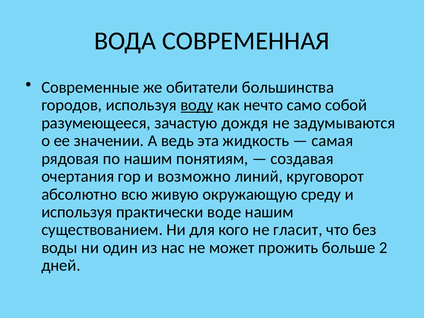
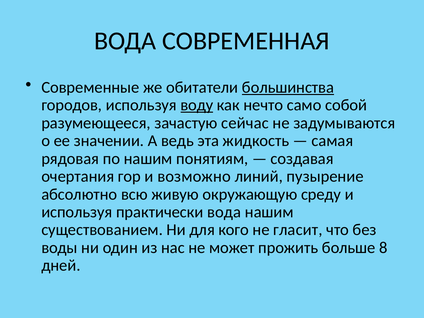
большинства underline: none -> present
дождя: дождя -> сейчас
круговорот: круговорот -> пузырение
практически воде: воде -> вода
2: 2 -> 8
